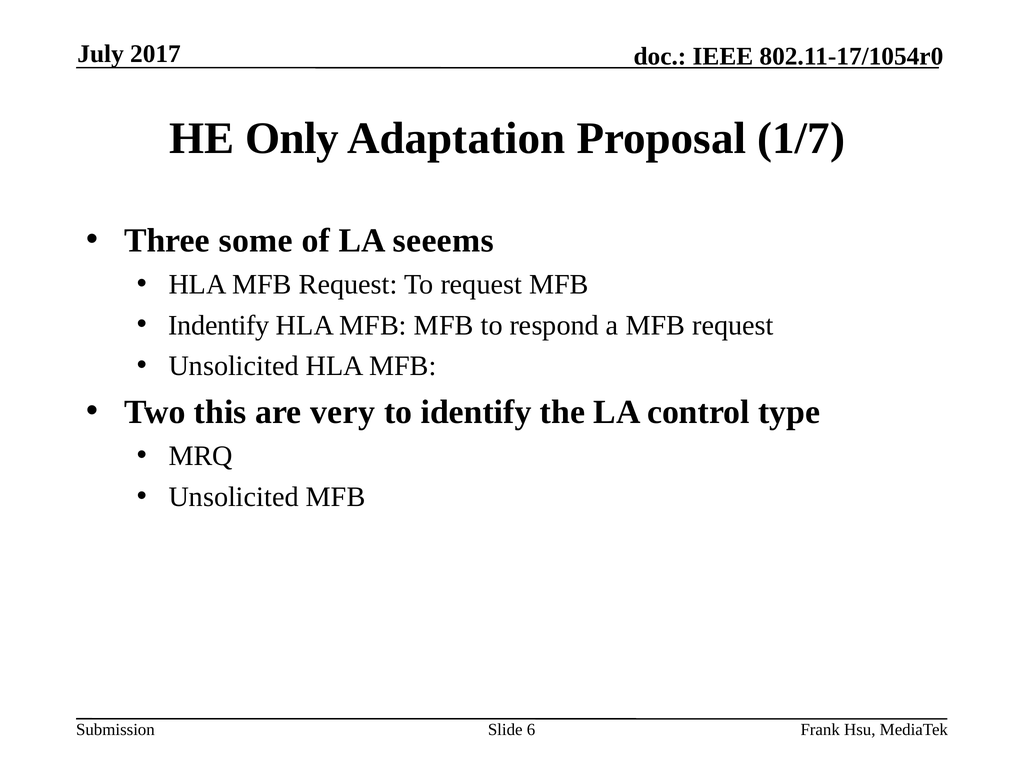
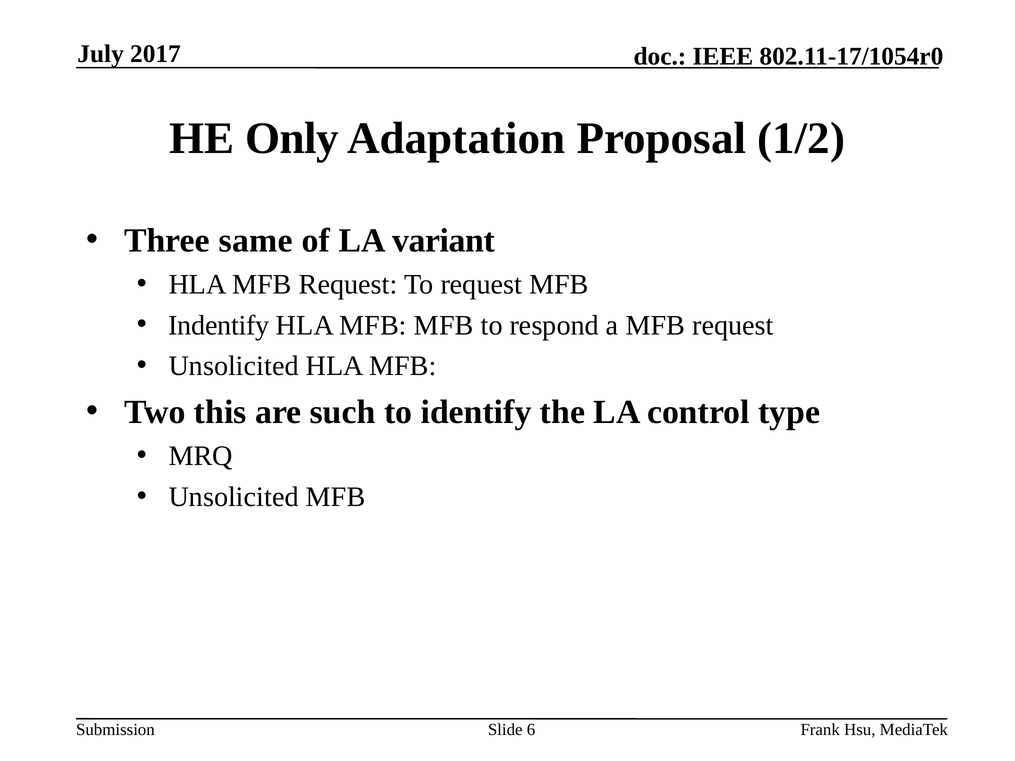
1/7: 1/7 -> 1/2
some: some -> same
seeems: seeems -> variant
very: very -> such
